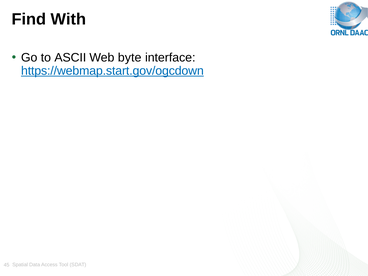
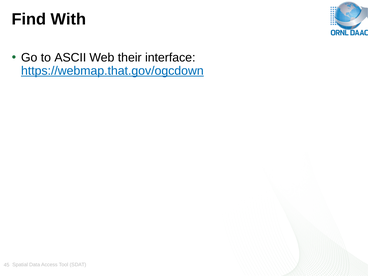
byte: byte -> their
https://webmap.start.gov/ogcdown: https://webmap.start.gov/ogcdown -> https://webmap.that.gov/ogcdown
